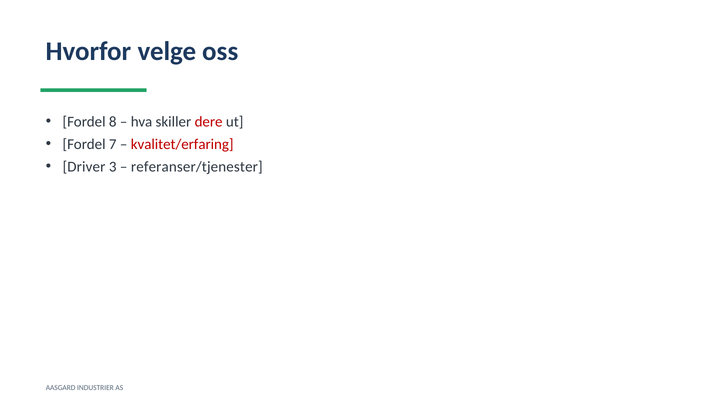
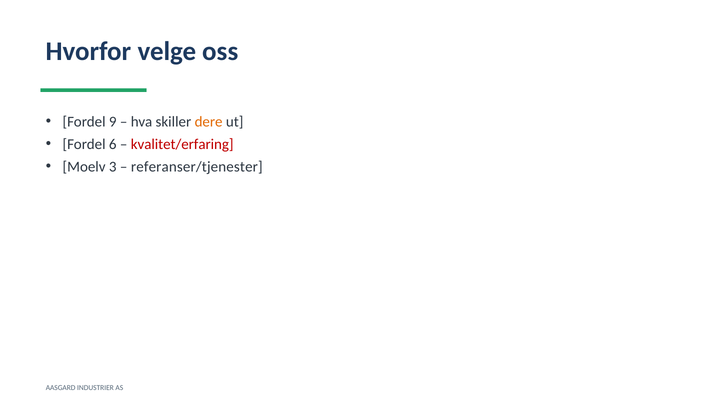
8: 8 -> 9
dere colour: red -> orange
7: 7 -> 6
Driver: Driver -> Moelv
